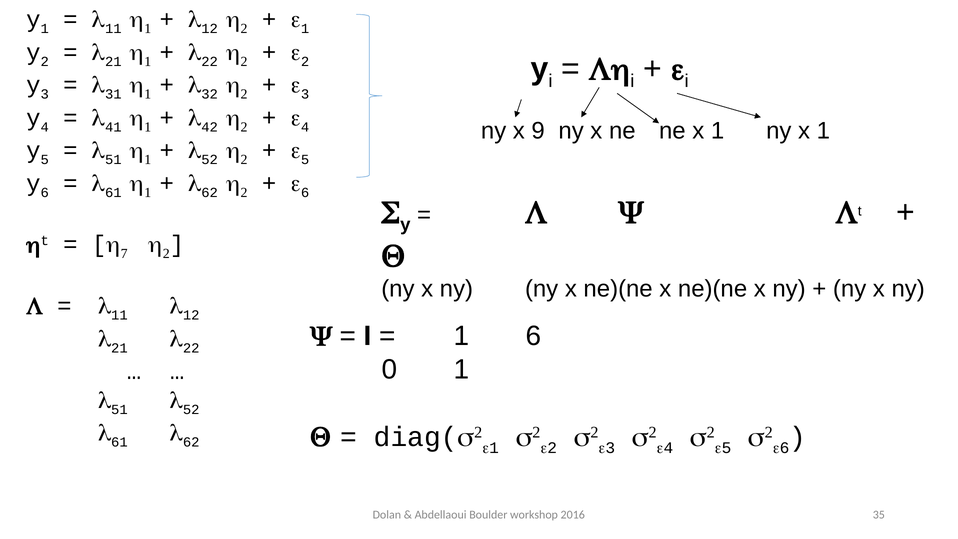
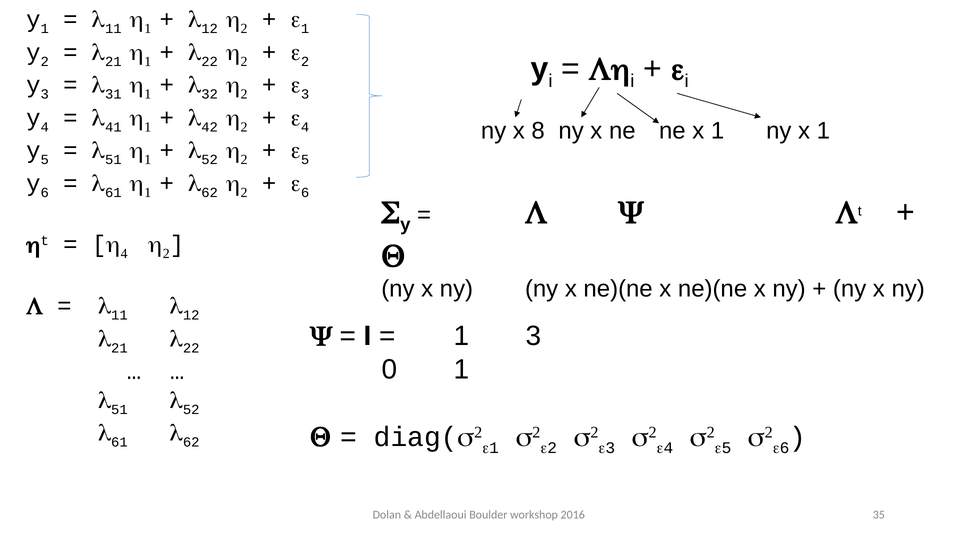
9: 9 -> 8
7 at (124, 254): 7 -> 4
1 6: 6 -> 3
